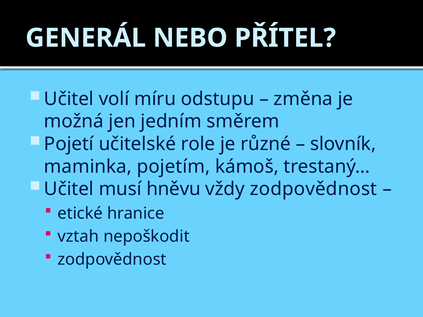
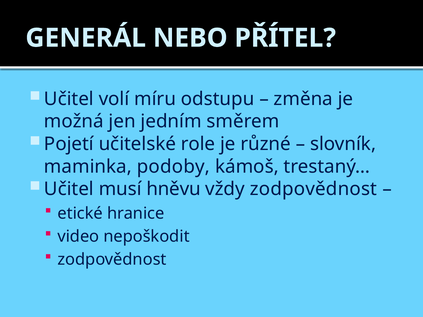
pojetím: pojetím -> podoby
vztah: vztah -> video
